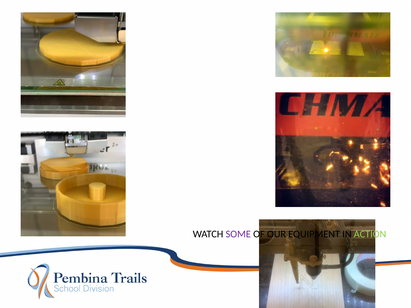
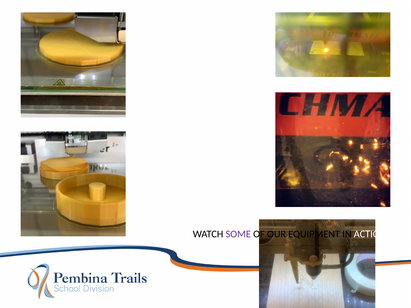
ACTION colour: light green -> white
